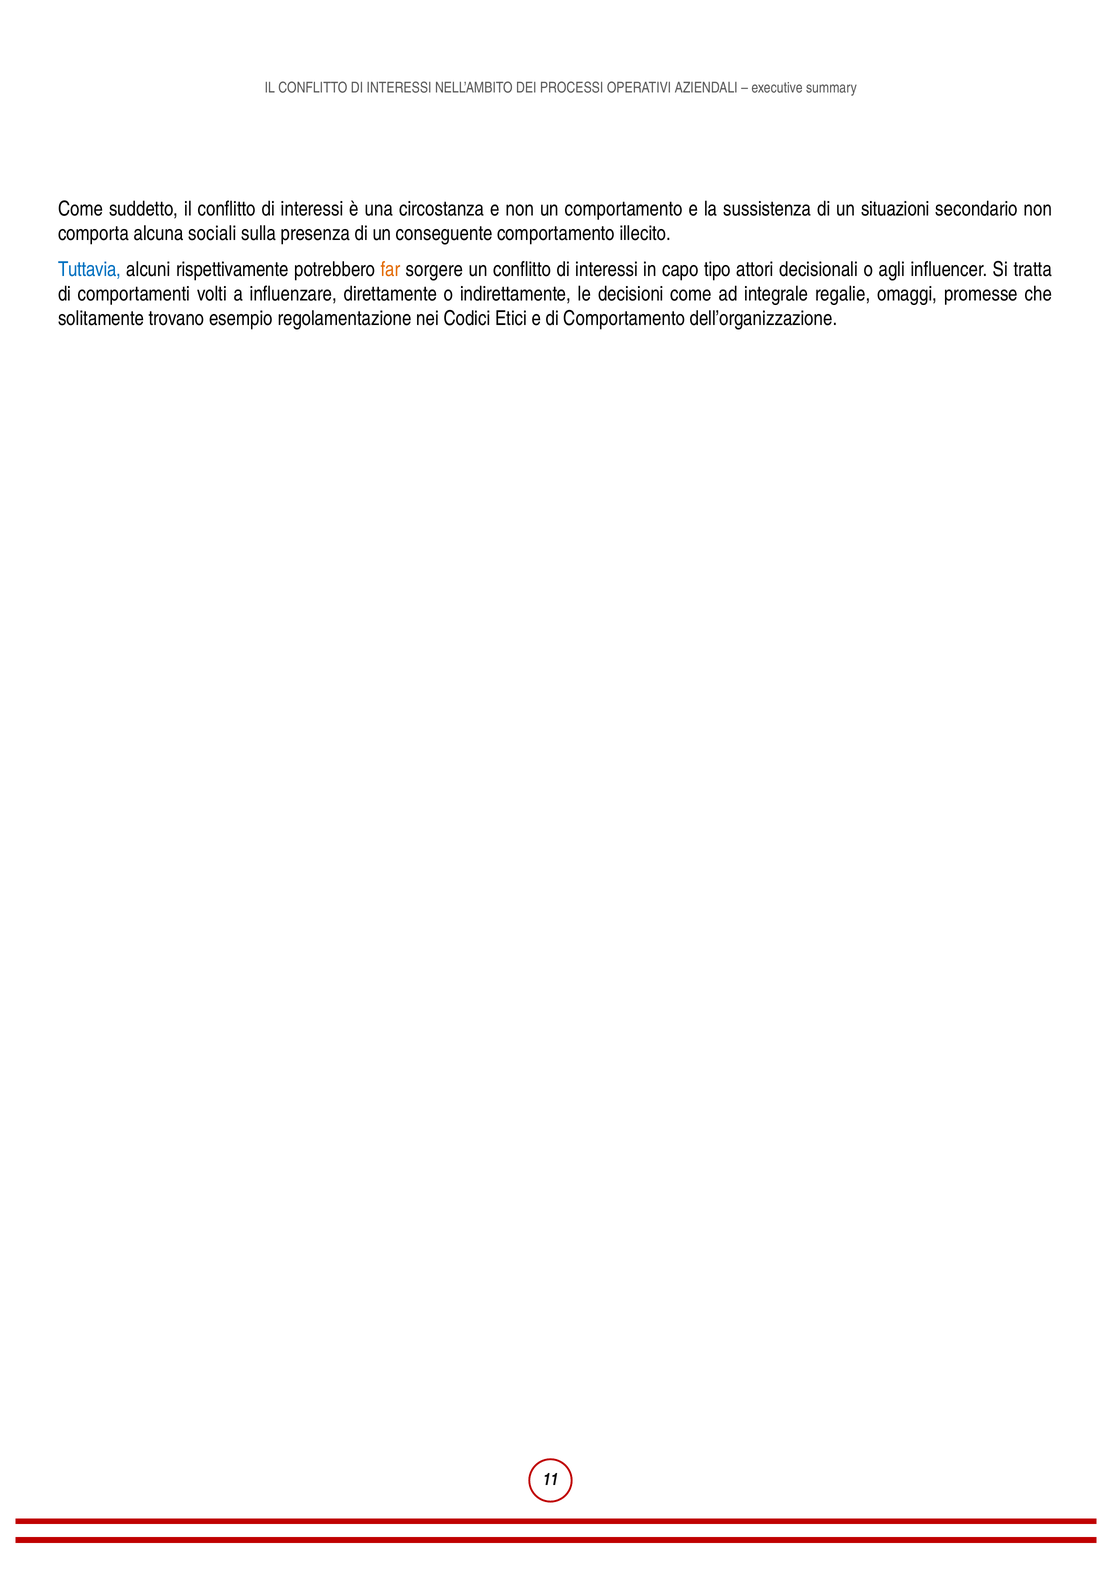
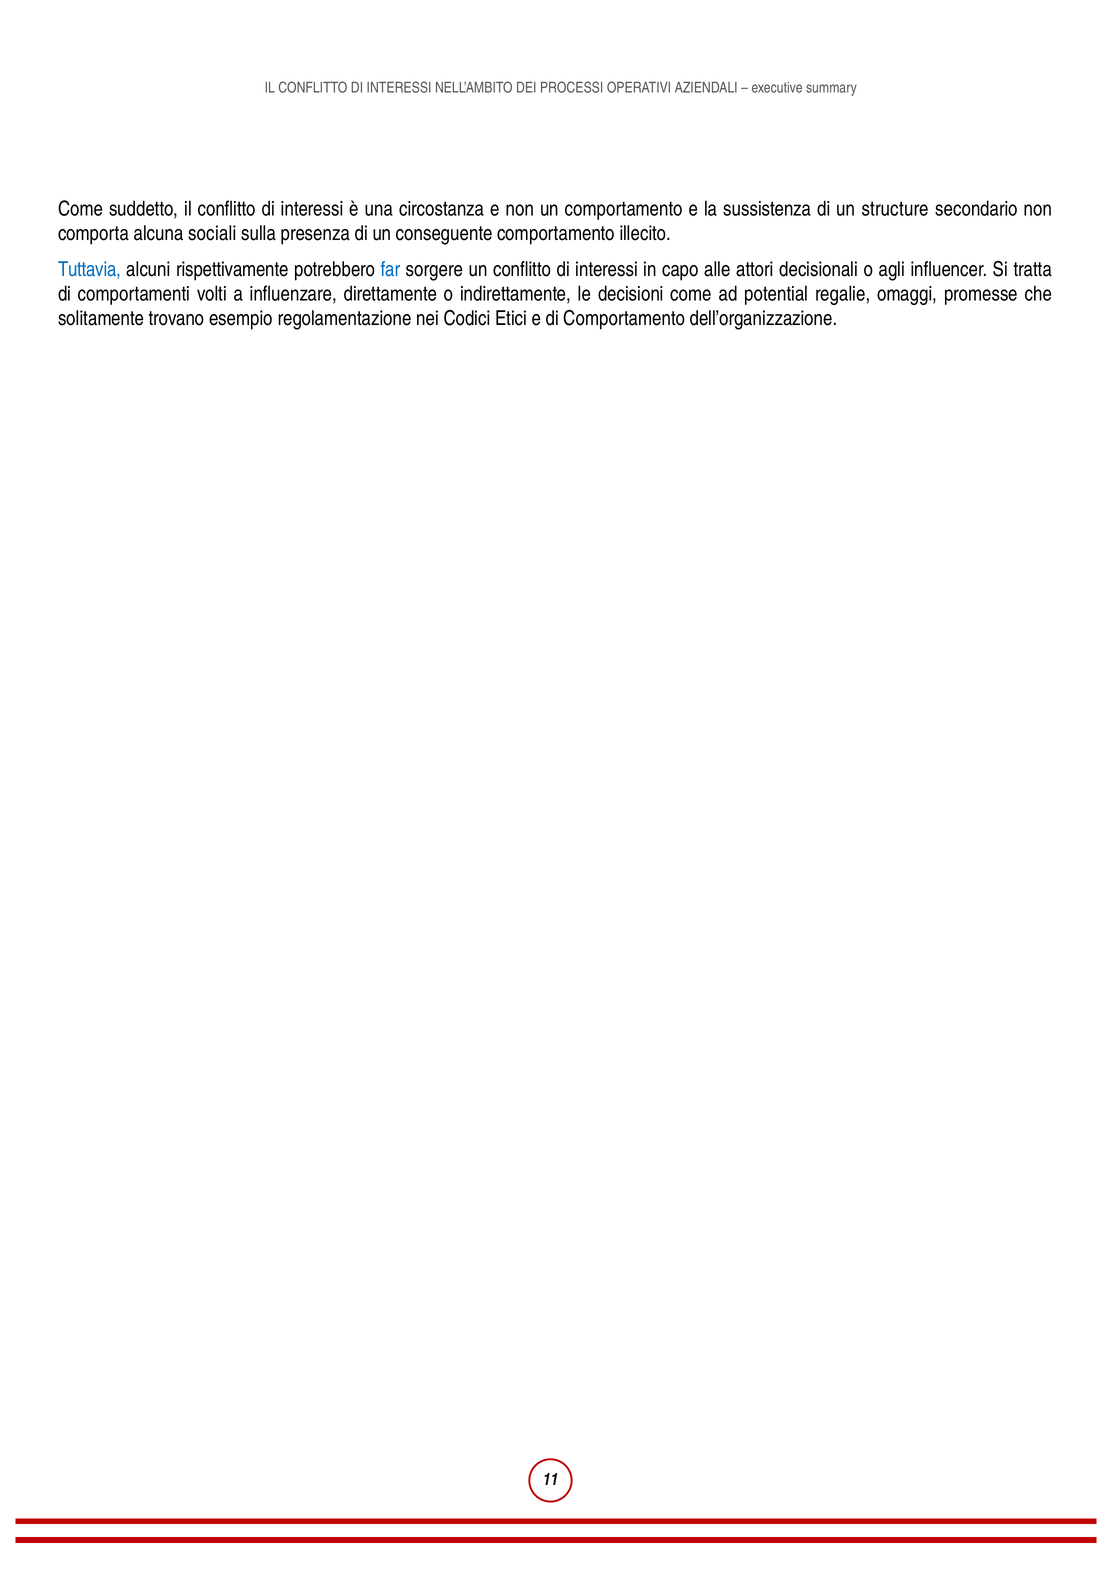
situazioni: situazioni -> structure
far colour: orange -> blue
tipo: tipo -> alle
integrale: integrale -> potential
